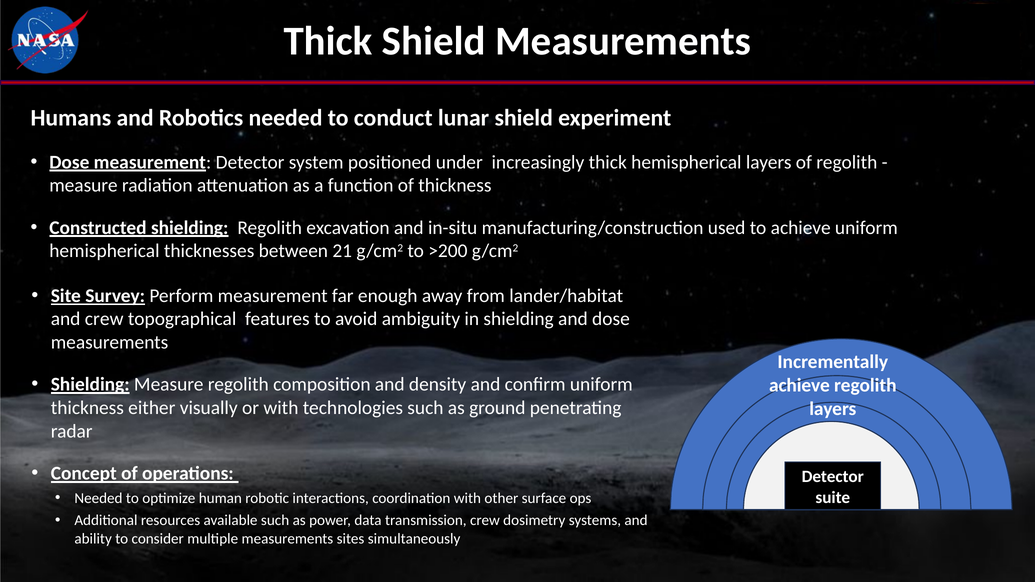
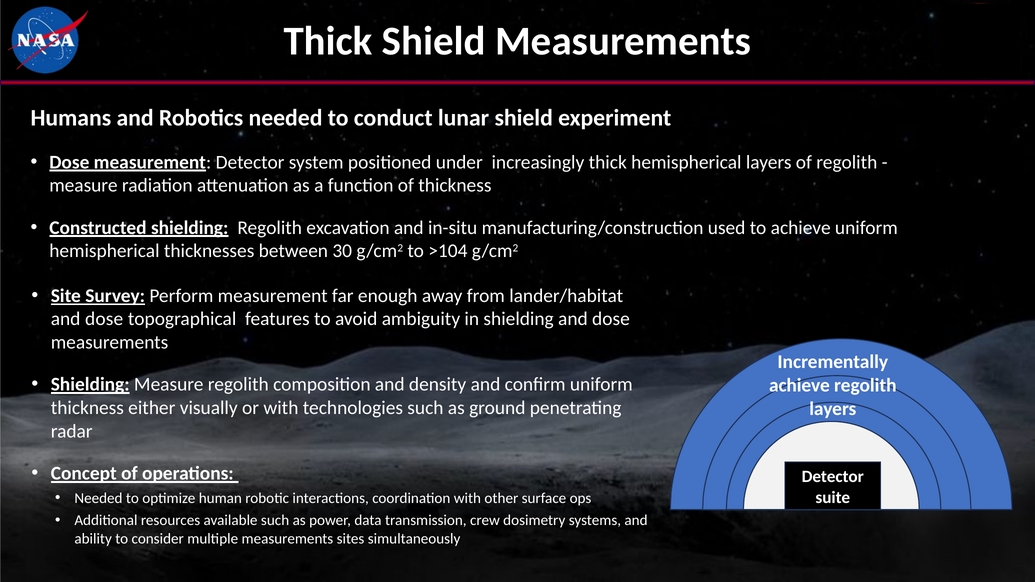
21: 21 -> 30
>200: >200 -> >104
crew at (104, 319): crew -> dose
